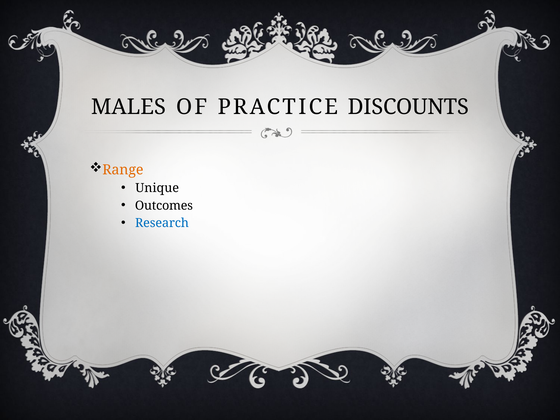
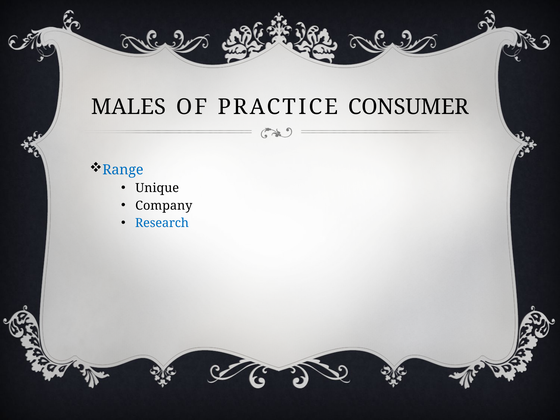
DISCOUNTS: DISCOUNTS -> CONSUMER
Range colour: orange -> blue
Outcomes: Outcomes -> Company
